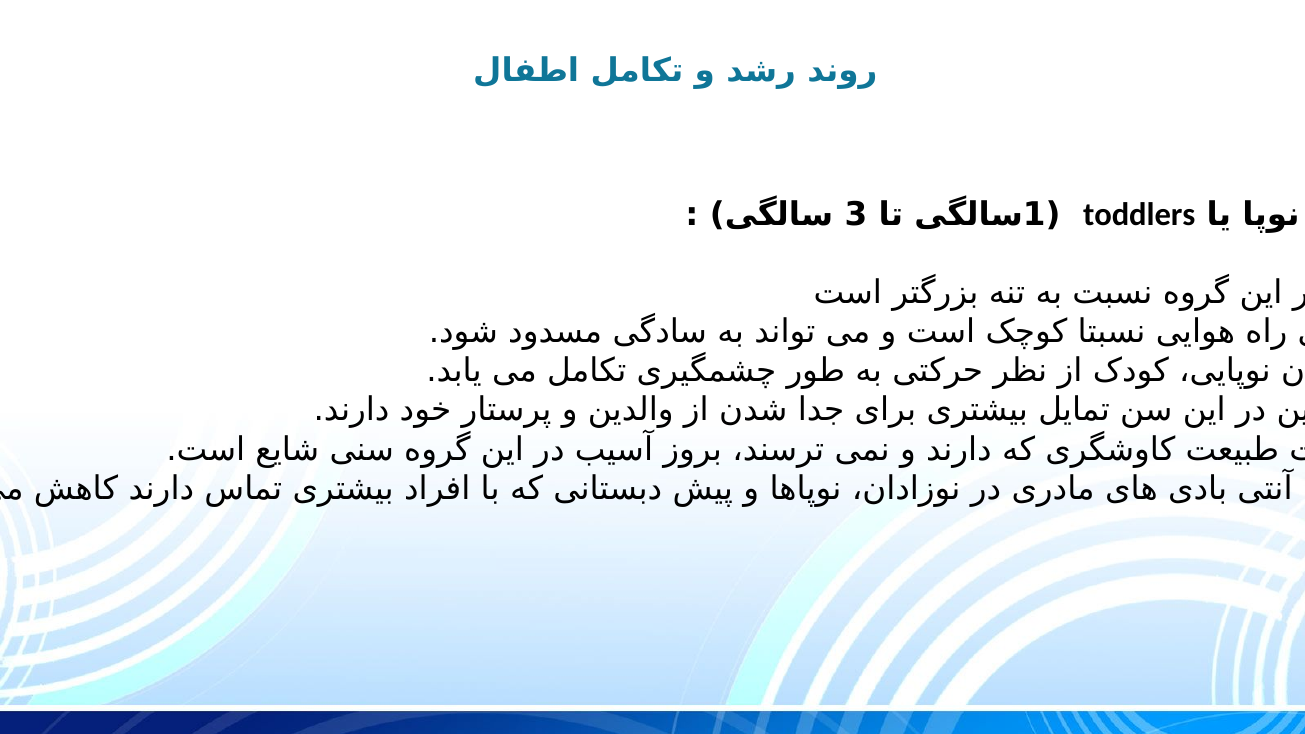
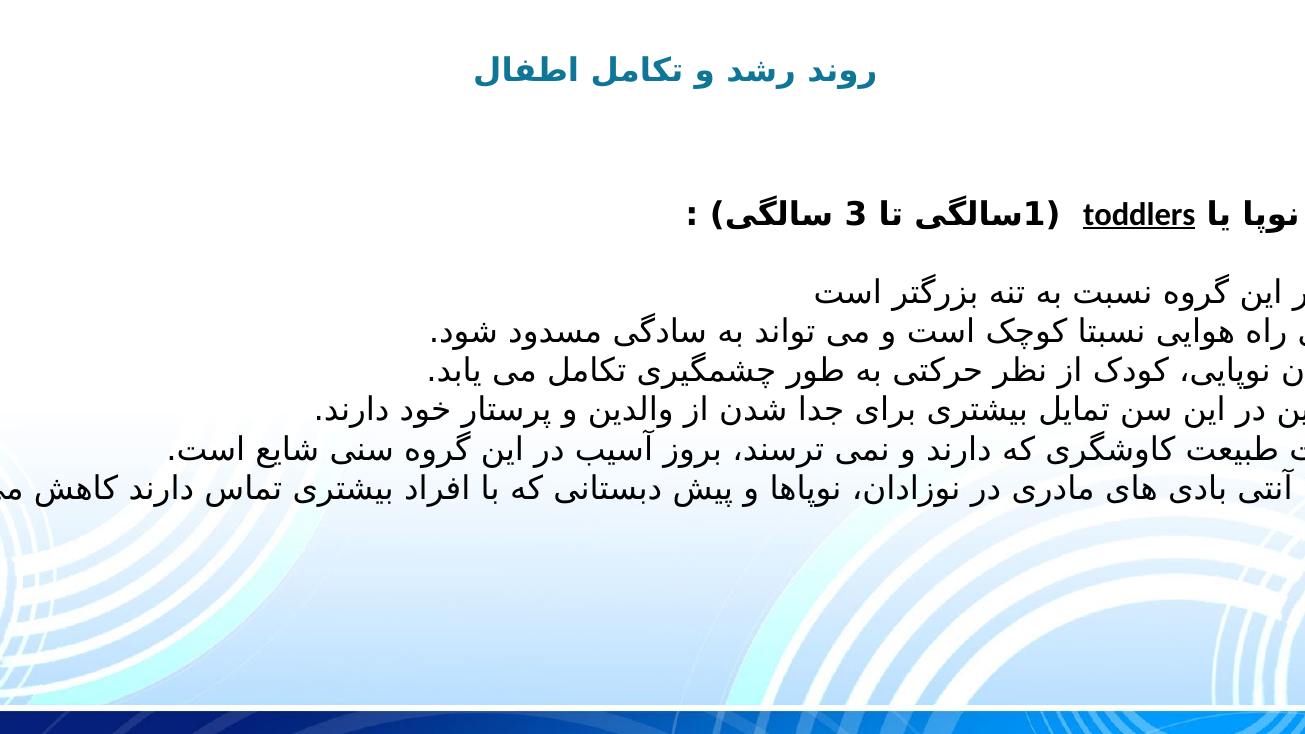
toddlers underline: none -> present
